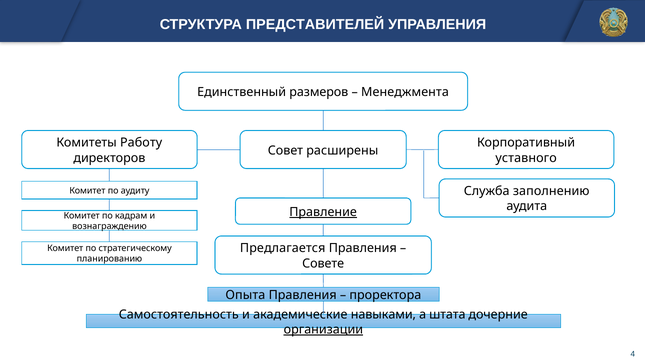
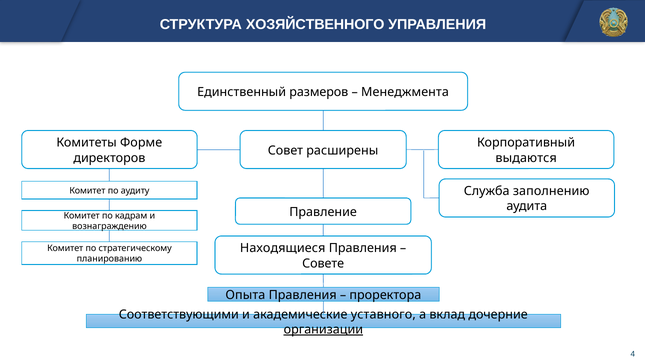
ПРЕДСТАВИТЕЛЕЙ: ПРЕДСТАВИТЕЛЕЙ -> ХОЗЯЙСТВЕННОГО
Работу: Работу -> Форме
уставного: уставного -> выдаются
Правление underline: present -> none
Предлагается: Предлагается -> Находящиеся
Самостоятельность: Самостоятельность -> Соответствующими
навыками: навыками -> уставного
штата: штата -> вклад
